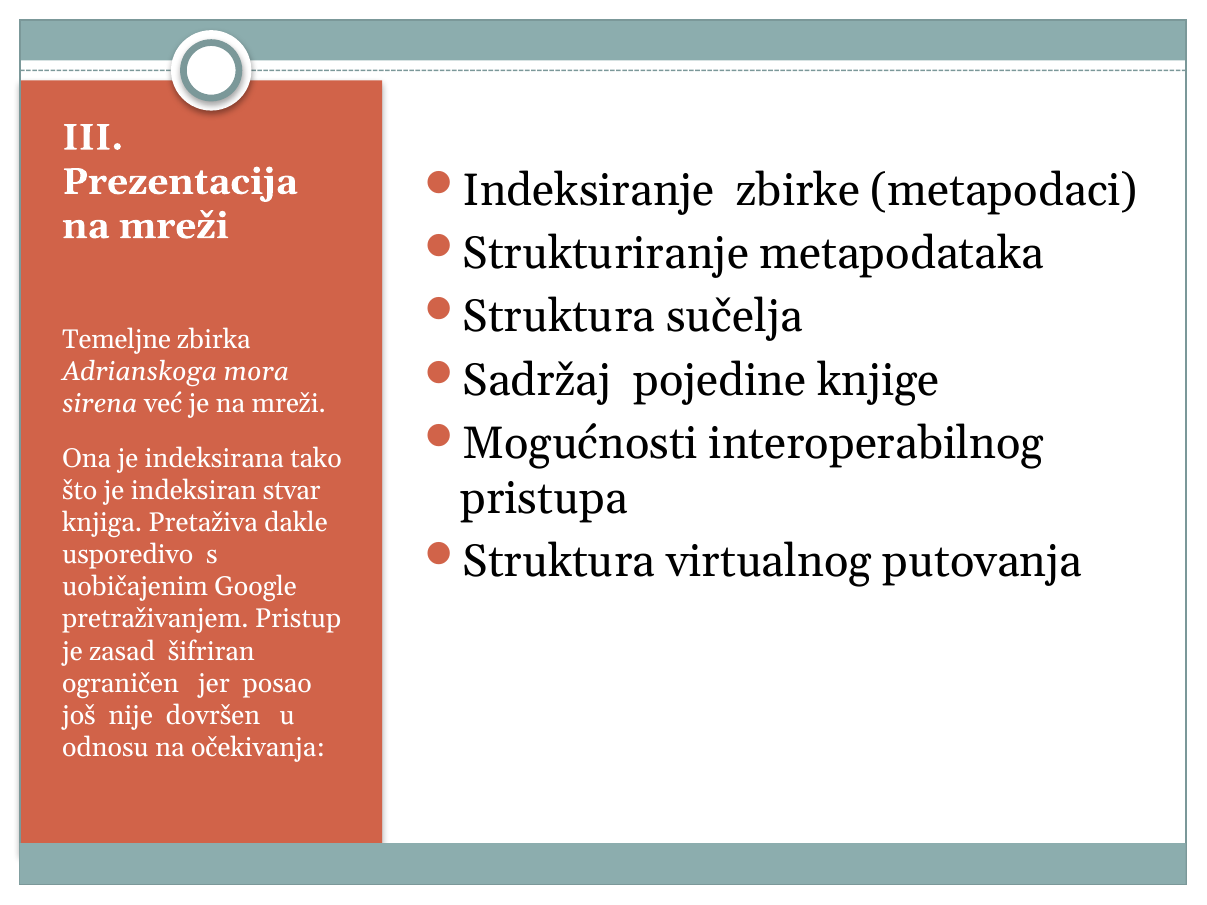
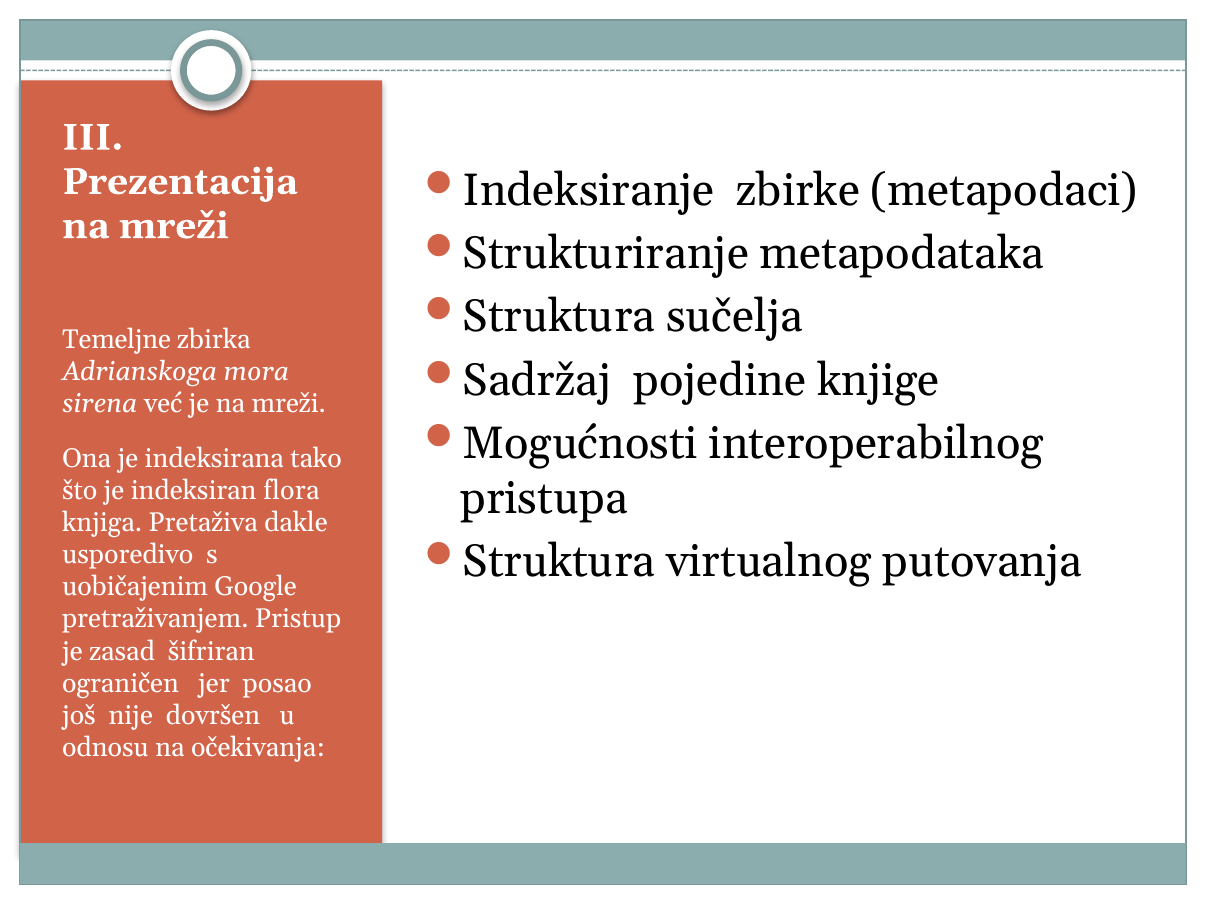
stvar: stvar -> flora
